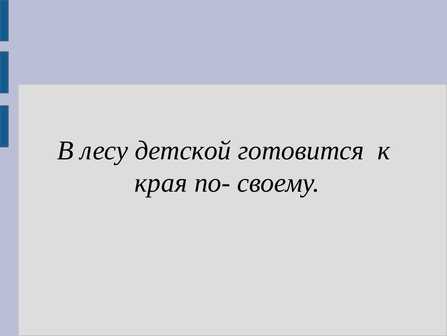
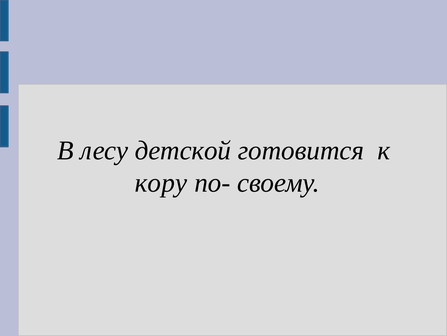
края: края -> кору
